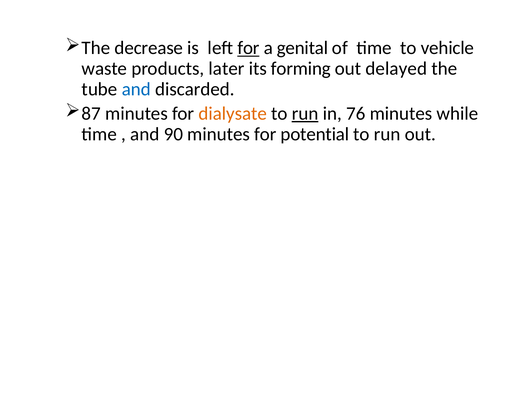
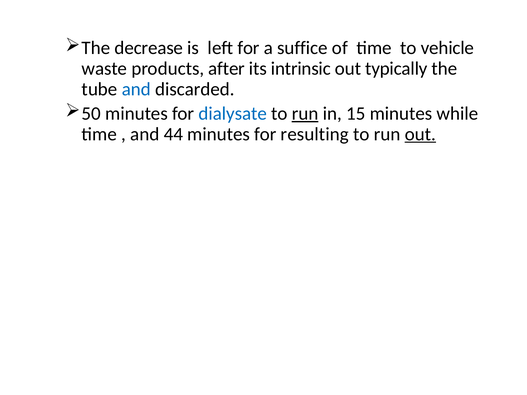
for at (248, 48) underline: present -> none
genital: genital -> suffice
later: later -> after
forming: forming -> intrinsic
delayed: delayed -> typically
87: 87 -> 50
dialysate colour: orange -> blue
76: 76 -> 15
90: 90 -> 44
potential: potential -> resulting
out at (420, 134) underline: none -> present
